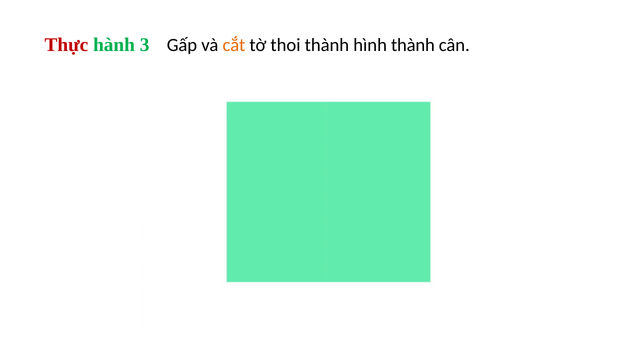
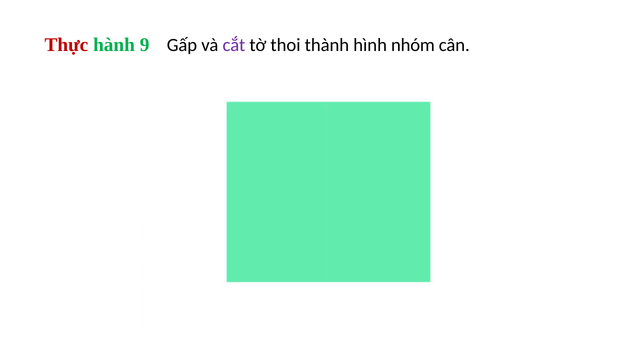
3: 3 -> 9
cắt colour: orange -> purple
hình thành: thành -> nhóm
